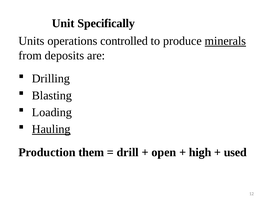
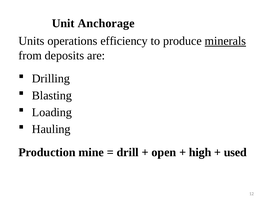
Specifically: Specifically -> Anchorage
controlled: controlled -> efficiency
Hauling underline: present -> none
them: them -> mine
